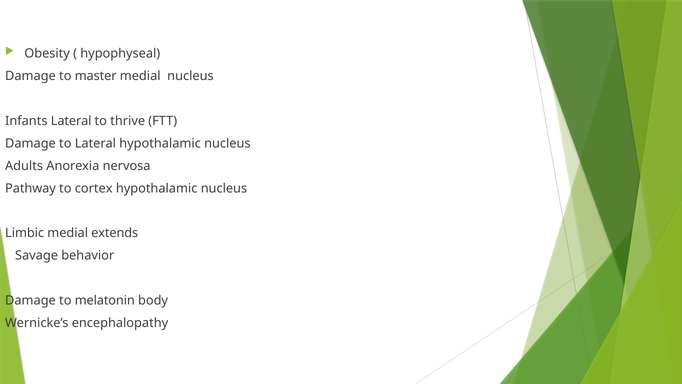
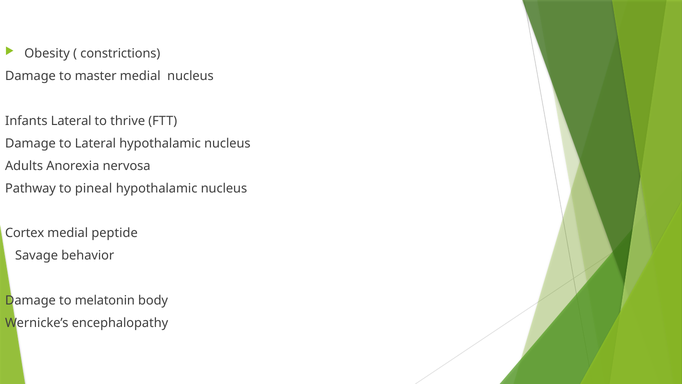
hypophyseal: hypophyseal -> constrictions
cortex: cortex -> pineal
Limbic: Limbic -> Cortex
extends: extends -> peptide
